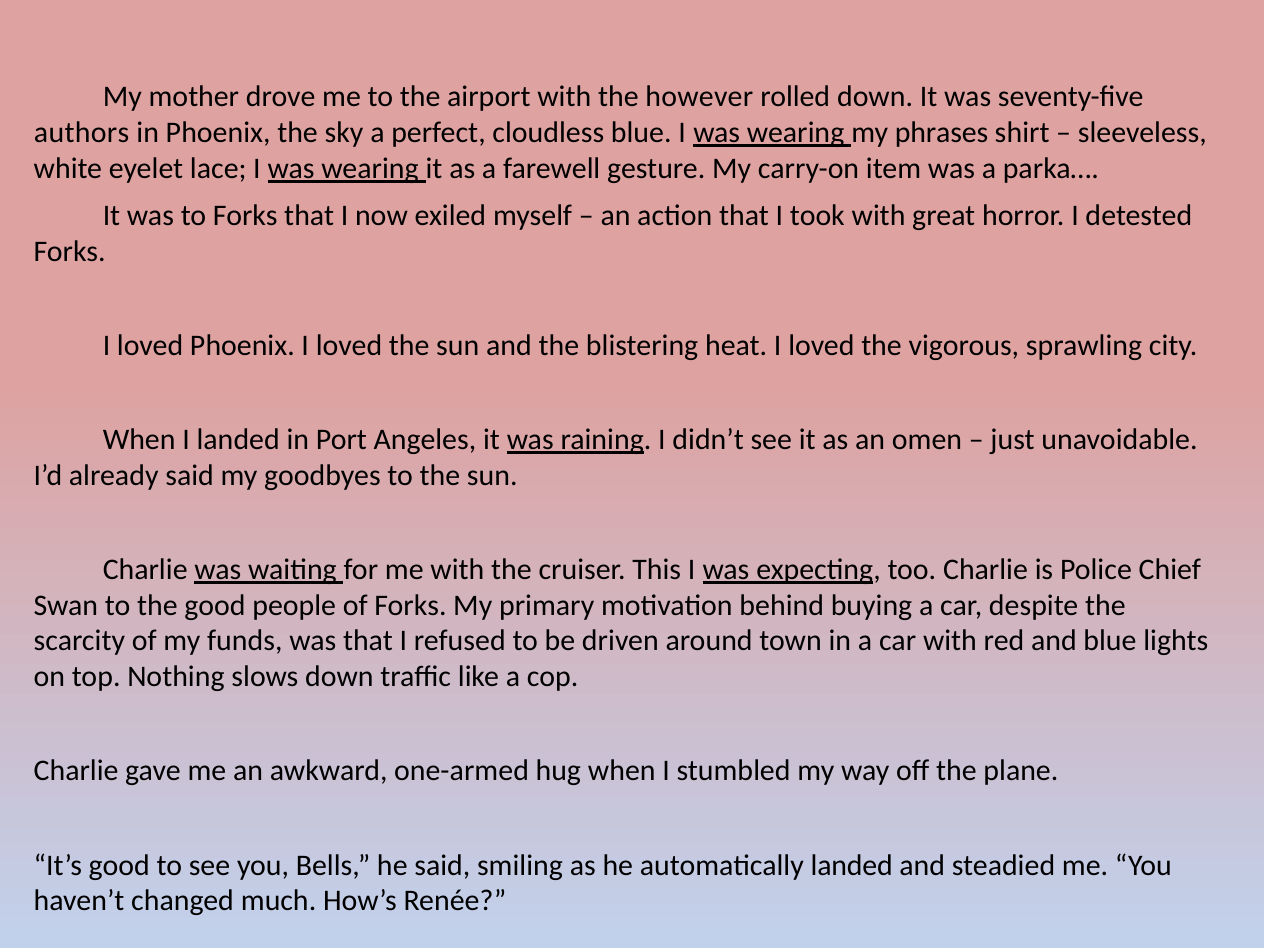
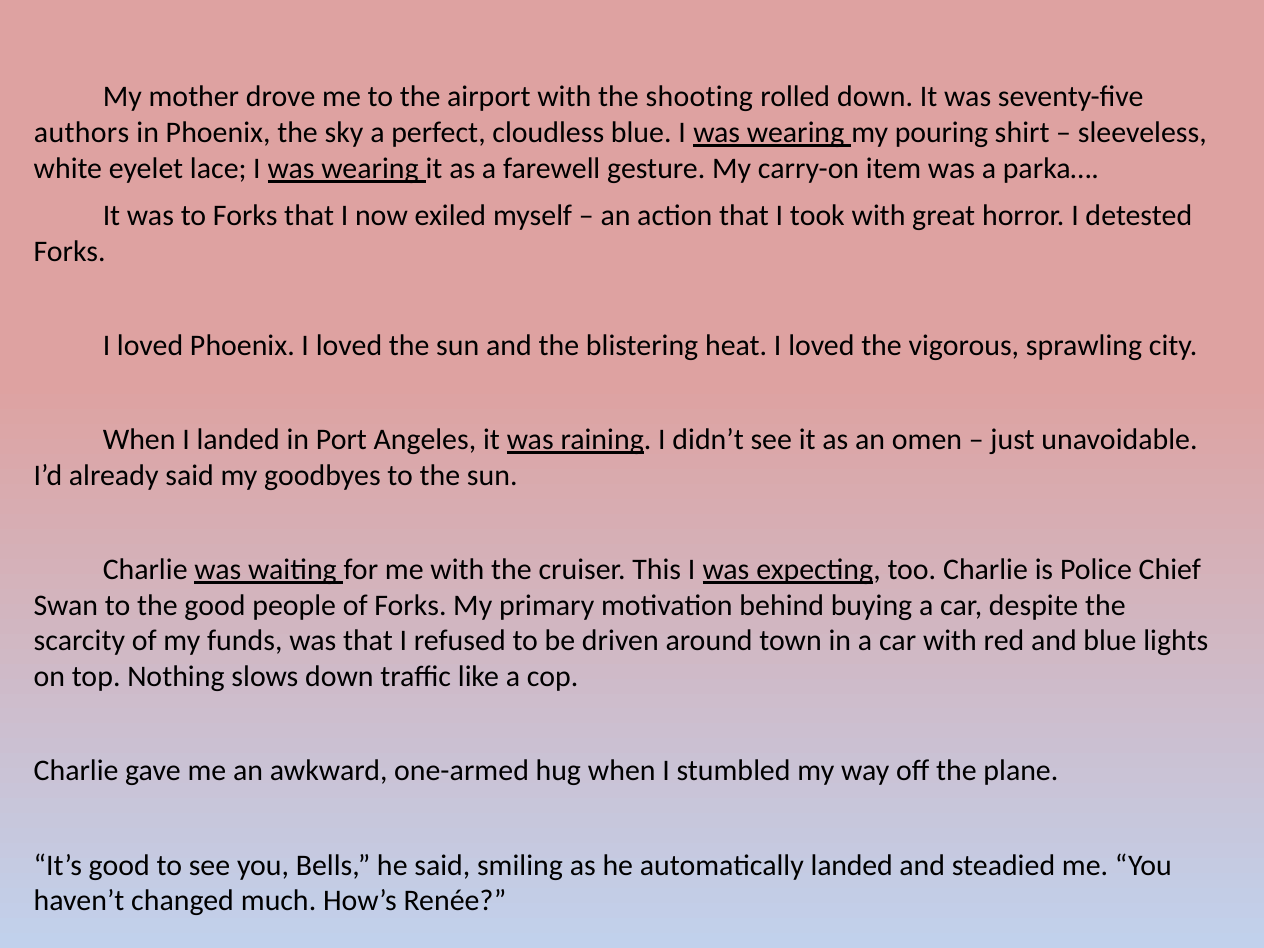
however: however -> shooting
phrases: phrases -> pouring
